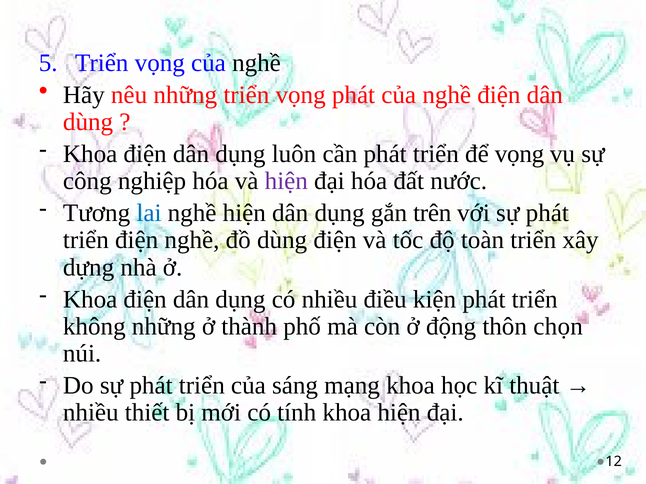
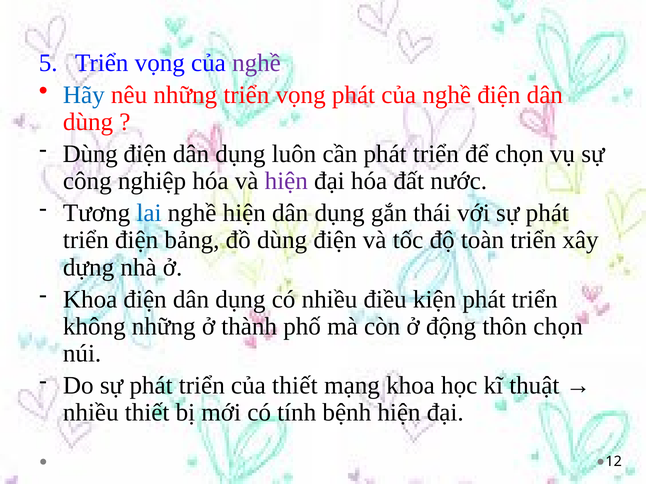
nghề at (256, 63) colour: black -> purple
Hãy colour: black -> blue
Khoa at (90, 154): Khoa -> Dùng
để vọng: vọng -> chọn
trên: trên -> thái
điện nghề: nghề -> bảng
của sáng: sáng -> thiết
tính khoa: khoa -> bệnh
